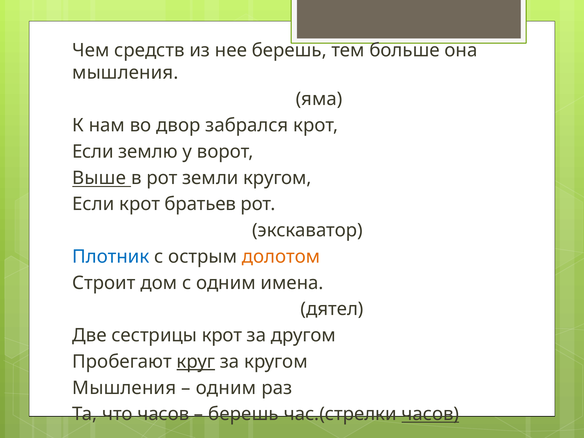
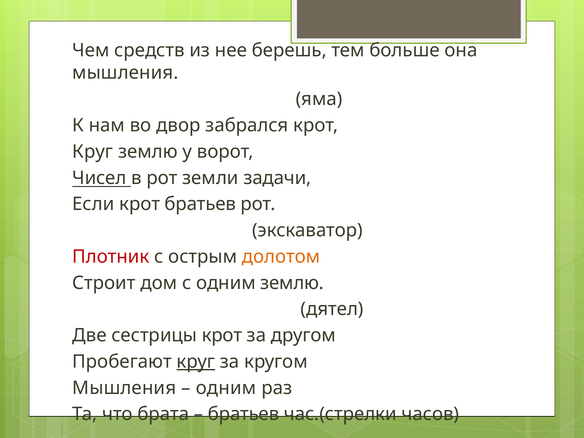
Если at (93, 152): Если -> Круг
Выше: Выше -> Чисел
земли кругом: кругом -> задачи
Плотник colour: blue -> red
одним имена: имена -> землю
что часов: часов -> брата
берешь at (243, 414): берешь -> братьев
часов at (430, 414) underline: present -> none
